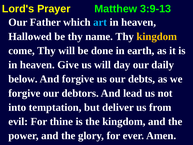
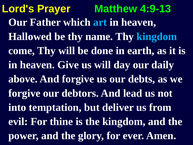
3:9-13: 3:9-13 -> 4:9-13
kingdom at (157, 36) colour: yellow -> light blue
below: below -> above
